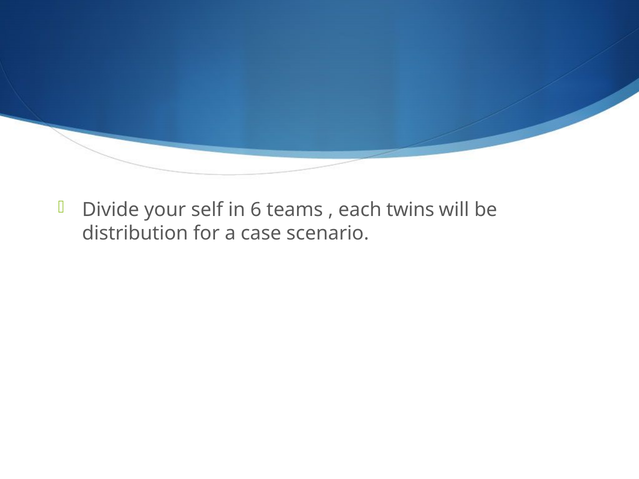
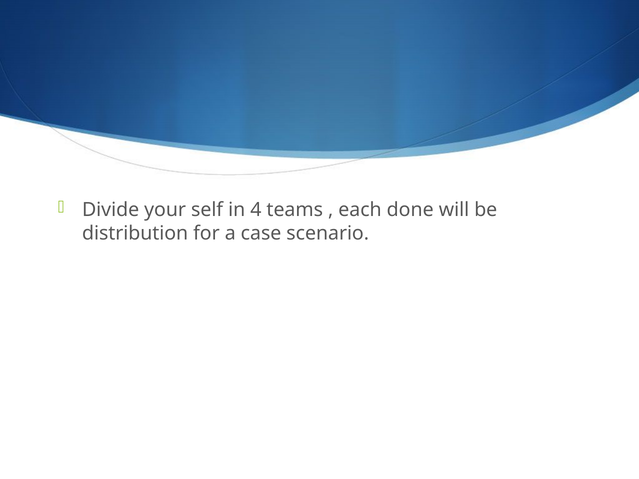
6: 6 -> 4
twins: twins -> done
